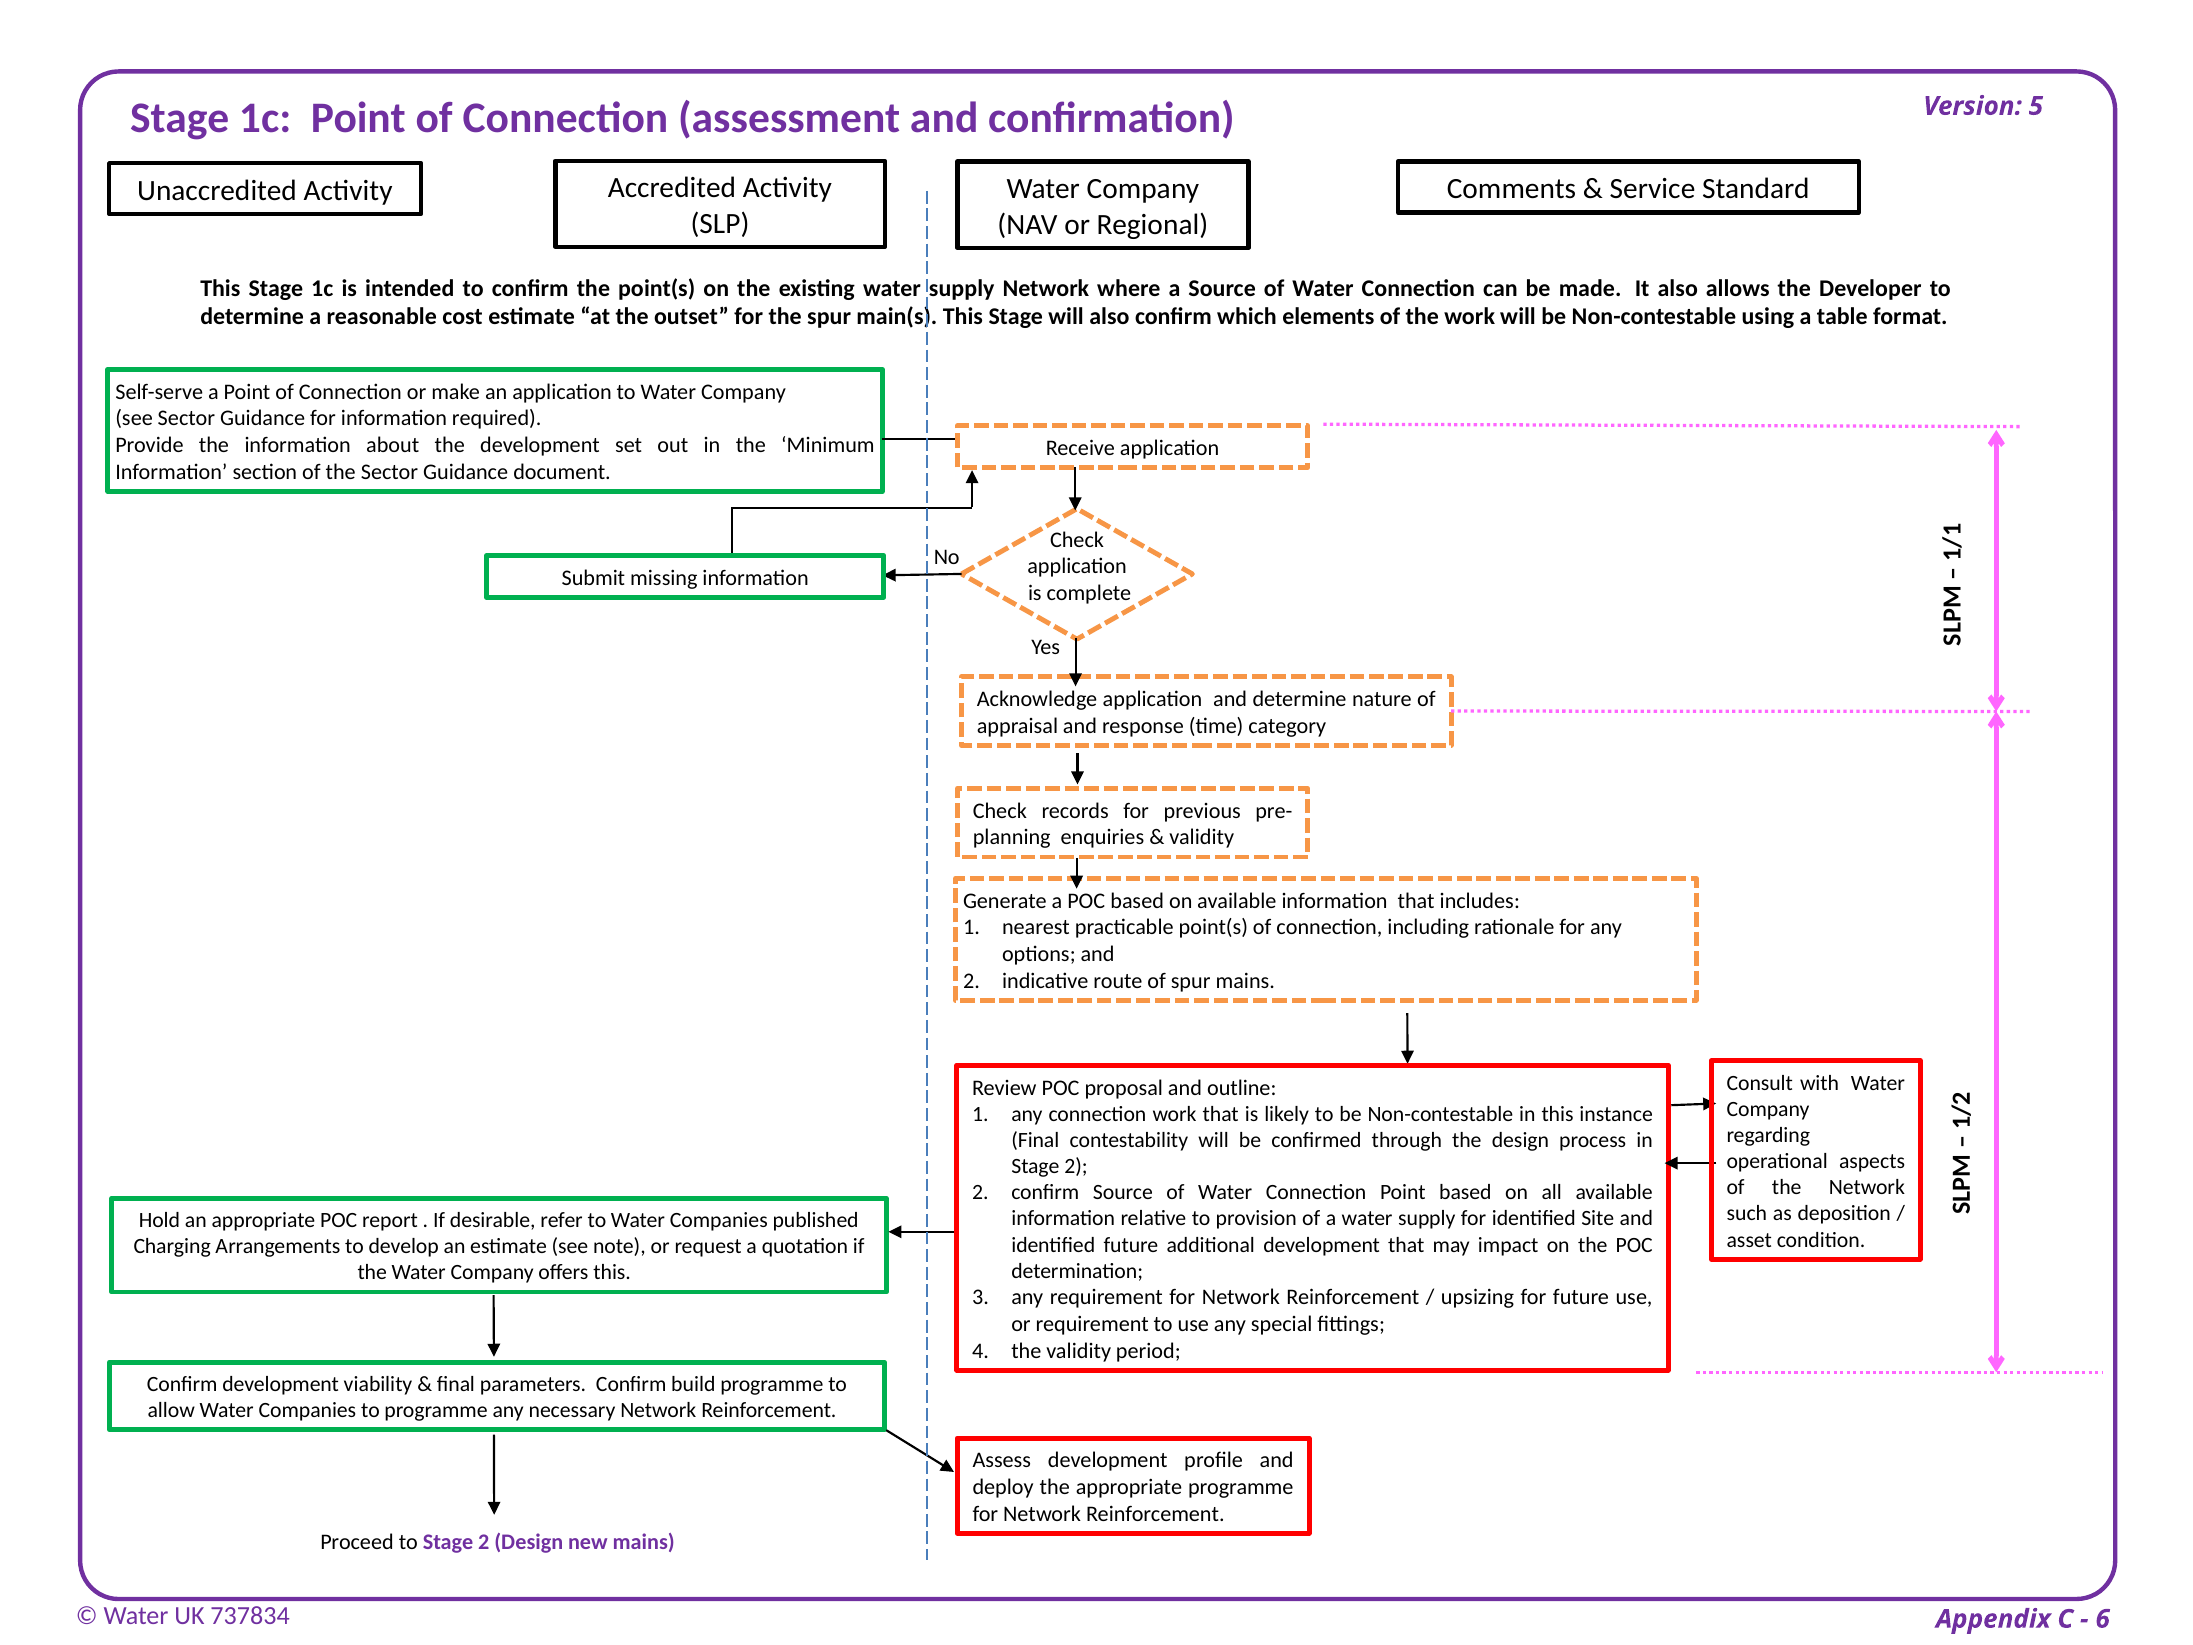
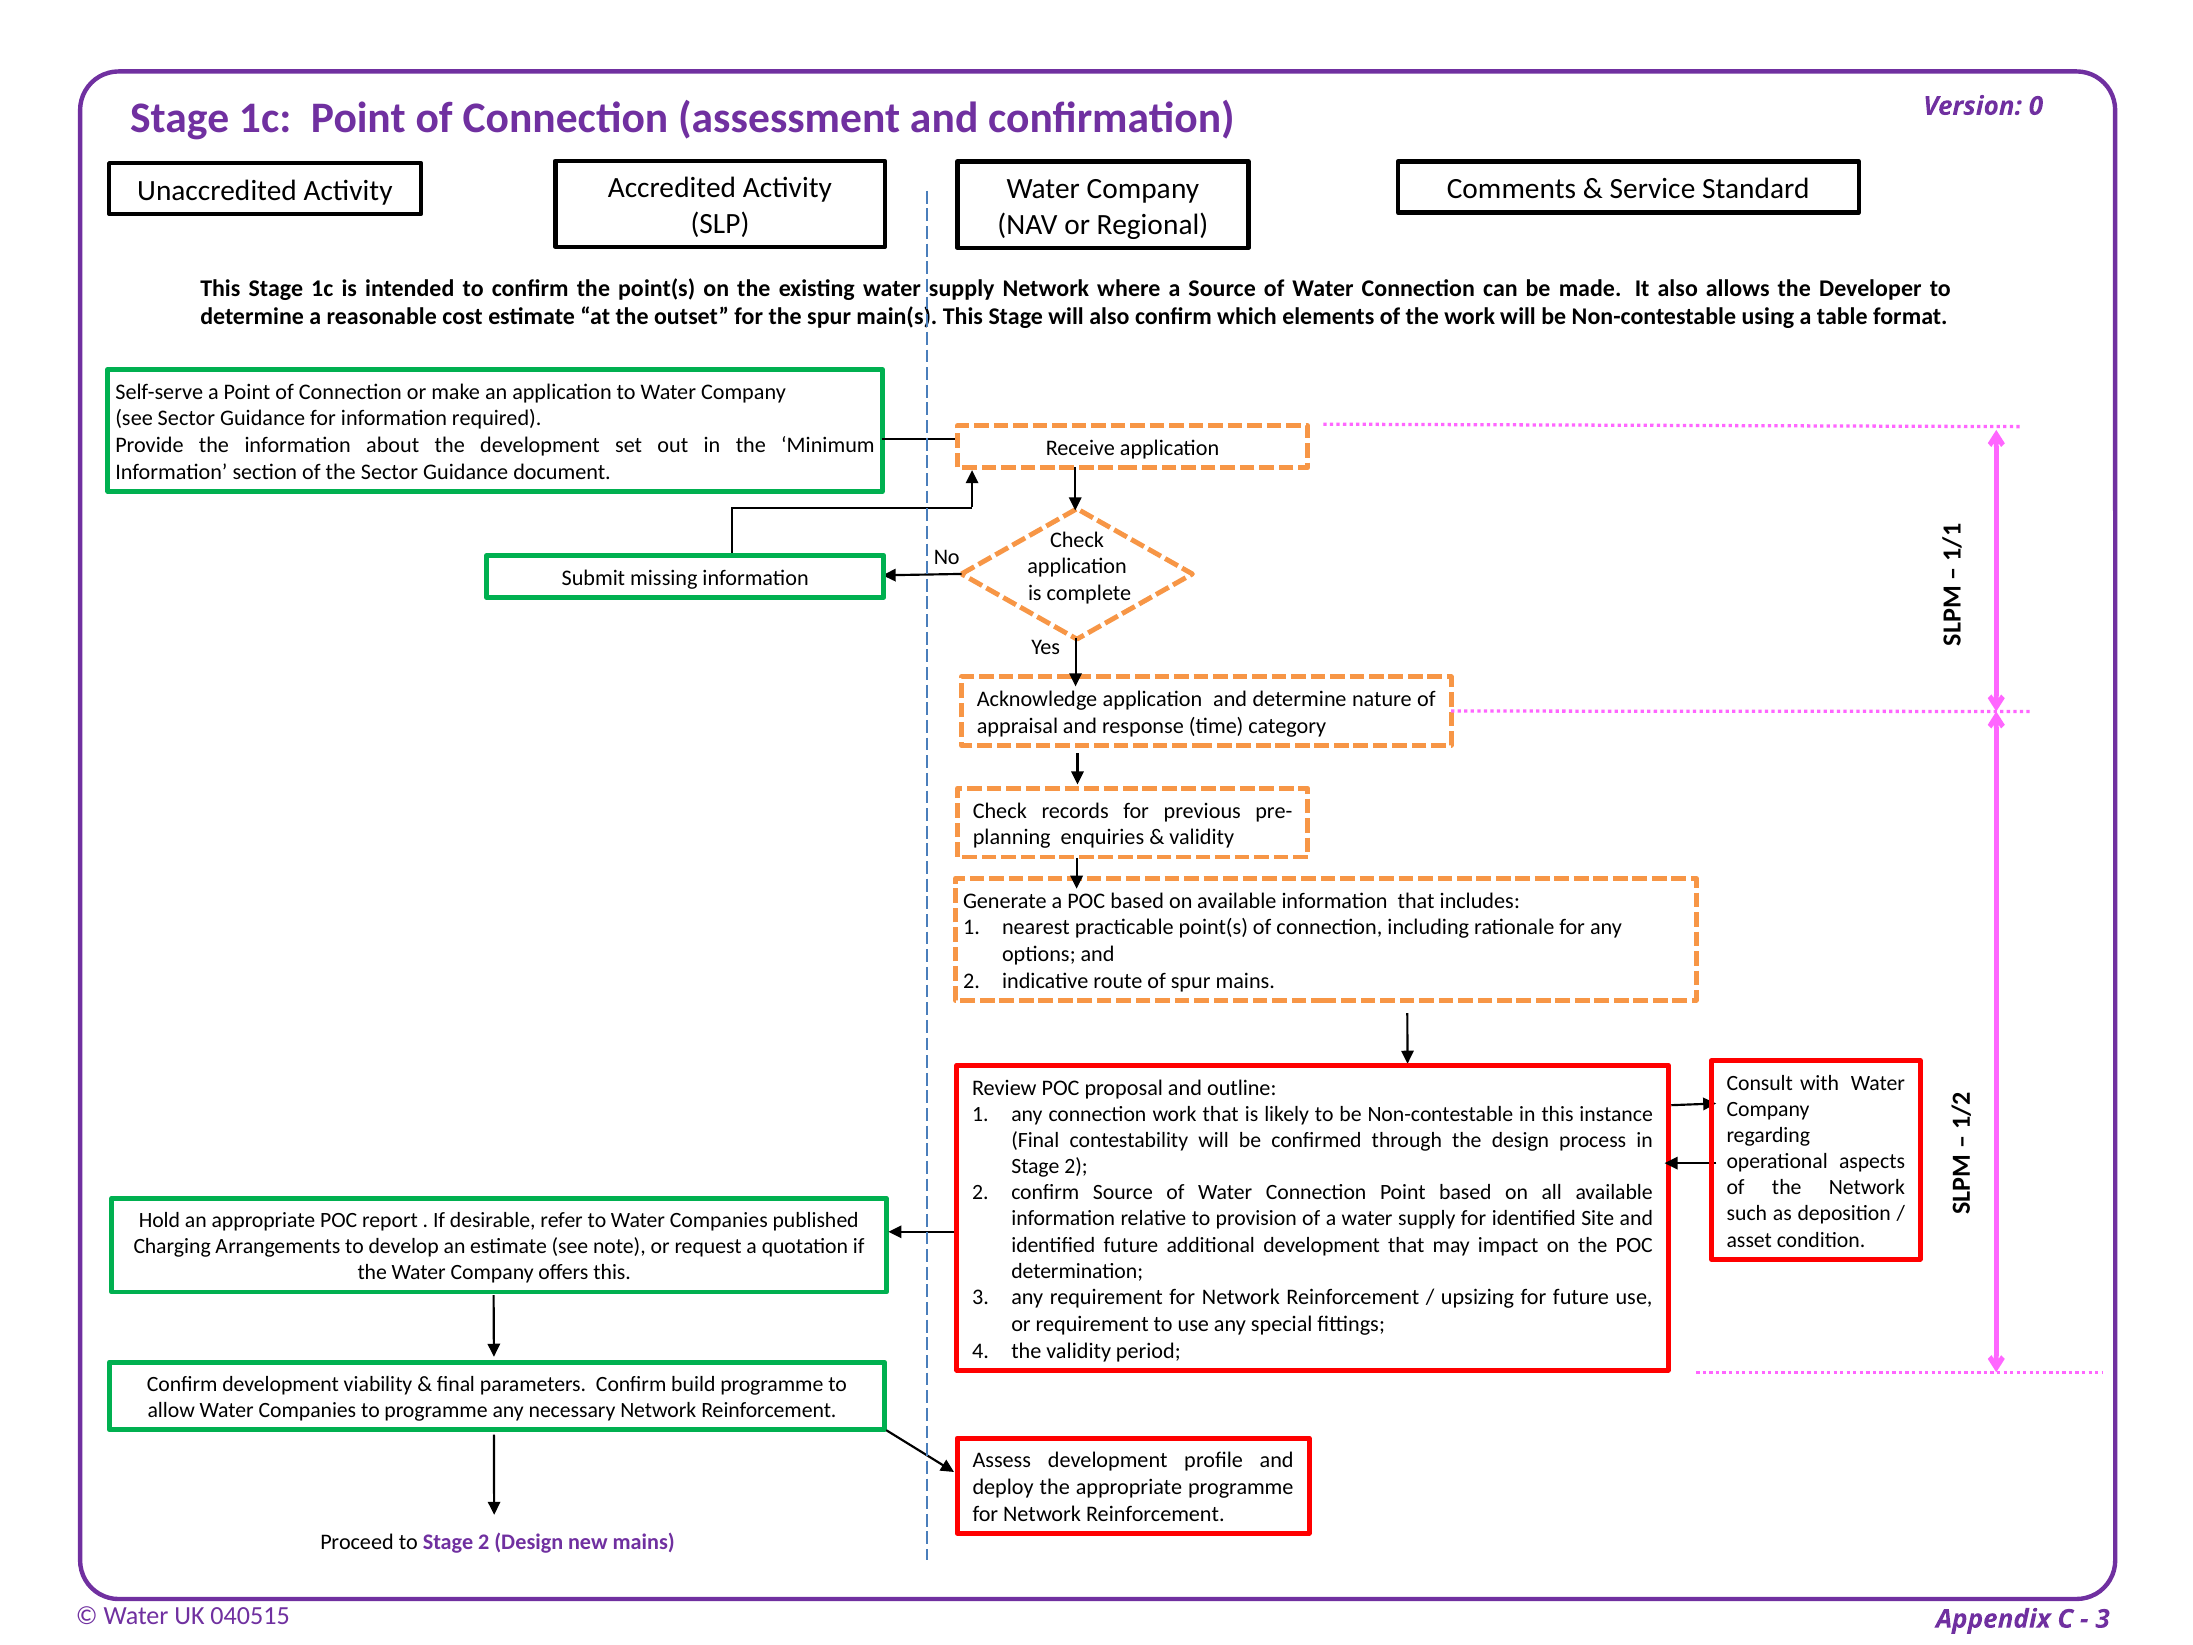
5: 5 -> 0
737834: 737834 -> 040515
6 at (2103, 1619): 6 -> 3
